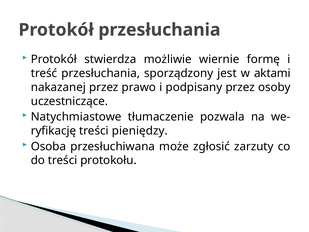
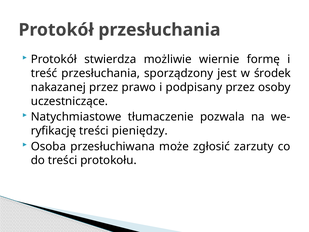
aktami: aktami -> środek
